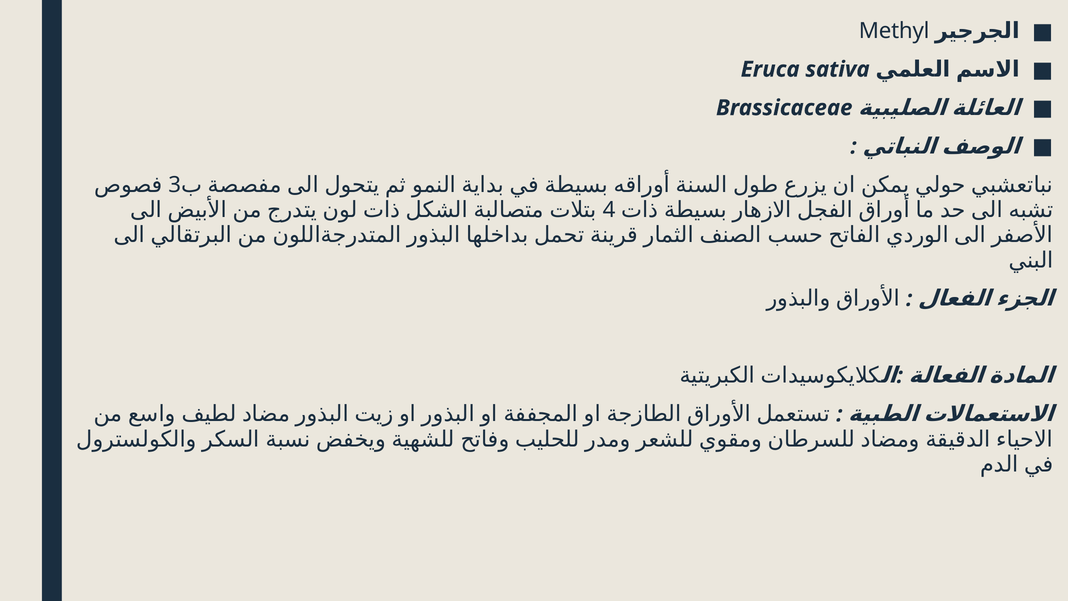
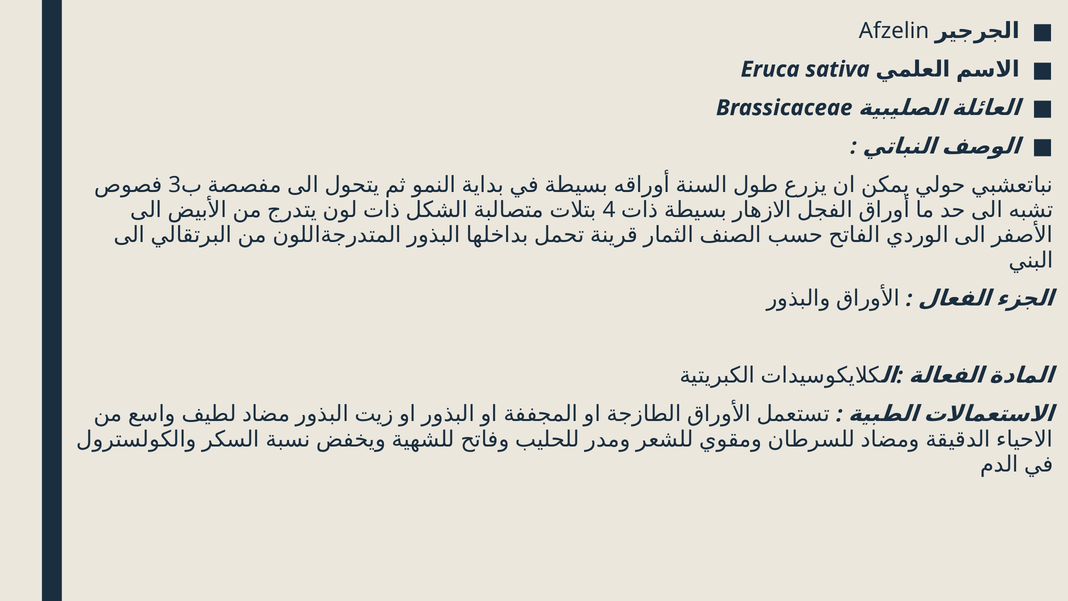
Methyl: Methyl -> Afzelin
